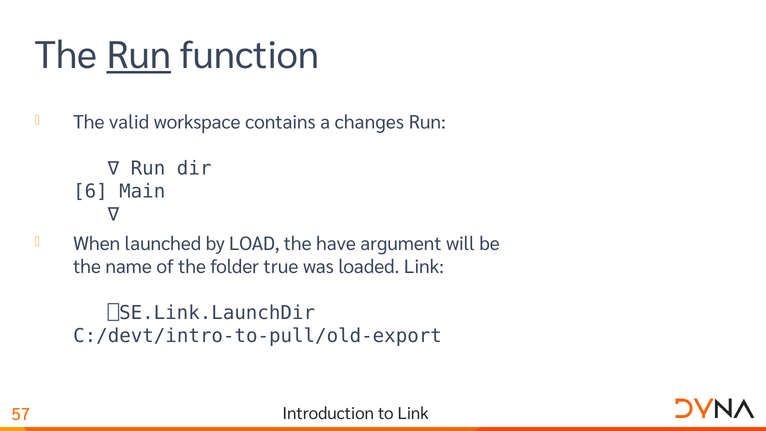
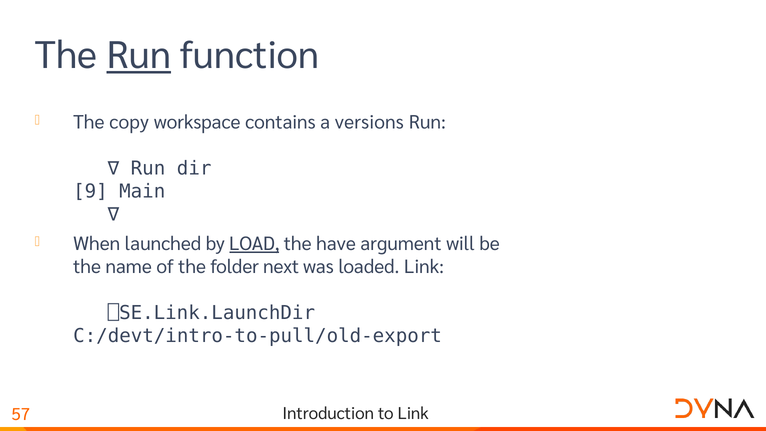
valid: valid -> copy
changes: changes -> versions
6: 6 -> 9
LOAD underline: none -> present
true: true -> next
